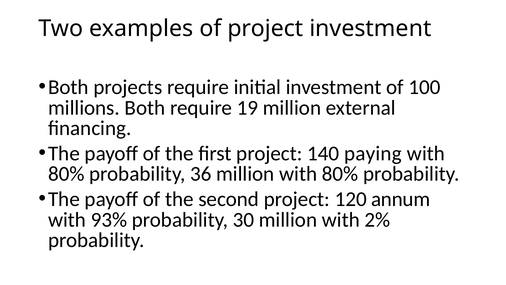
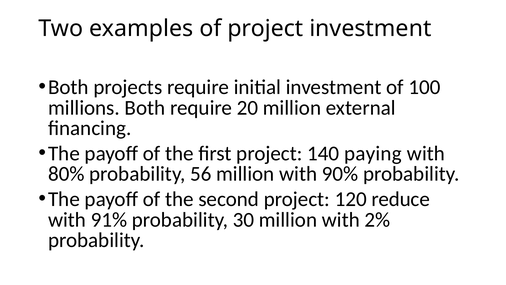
19: 19 -> 20
36: 36 -> 56
million with 80%: 80% -> 90%
annum: annum -> reduce
93%: 93% -> 91%
